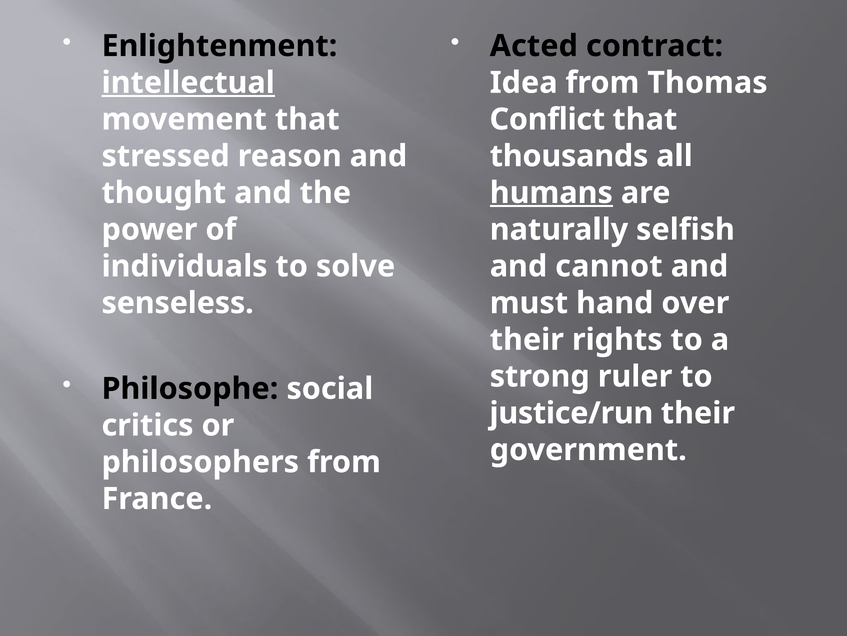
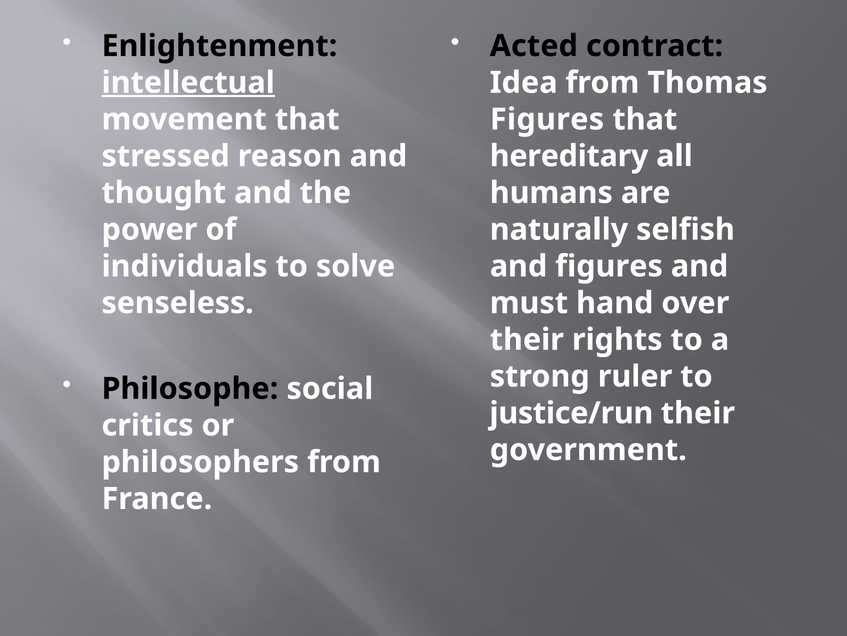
Conflict at (547, 119): Conflict -> Figures
thousands: thousands -> hereditary
humans underline: present -> none
and cannot: cannot -> figures
